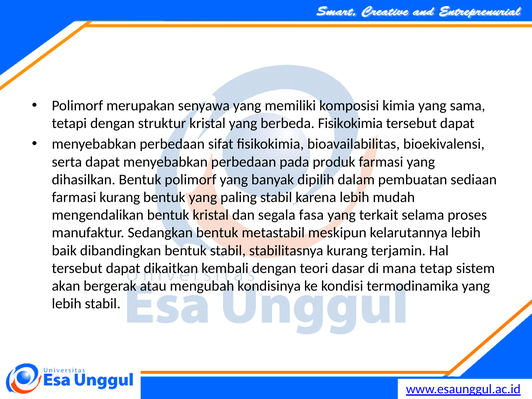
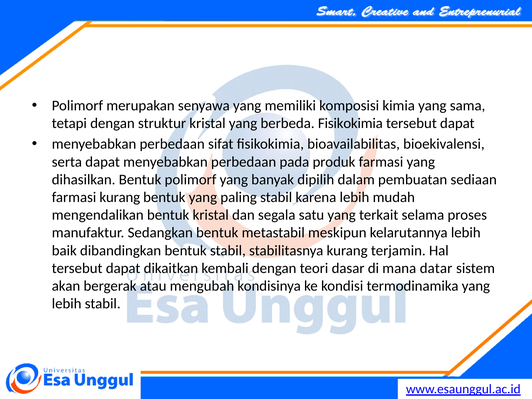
fasa: fasa -> satu
tetap: tetap -> datar
